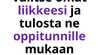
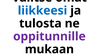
liikkeesi colour: purple -> blue
